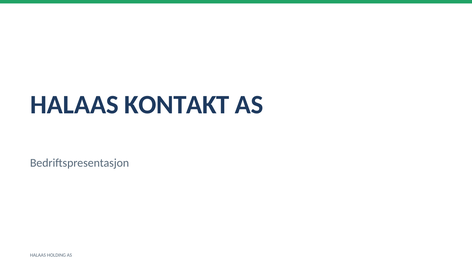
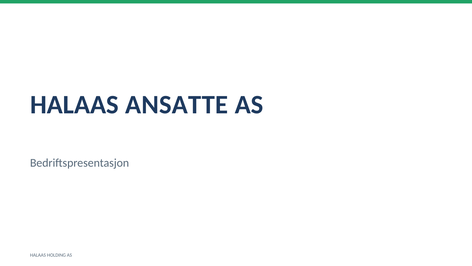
KONTAKT: KONTAKT -> ANSATTE
